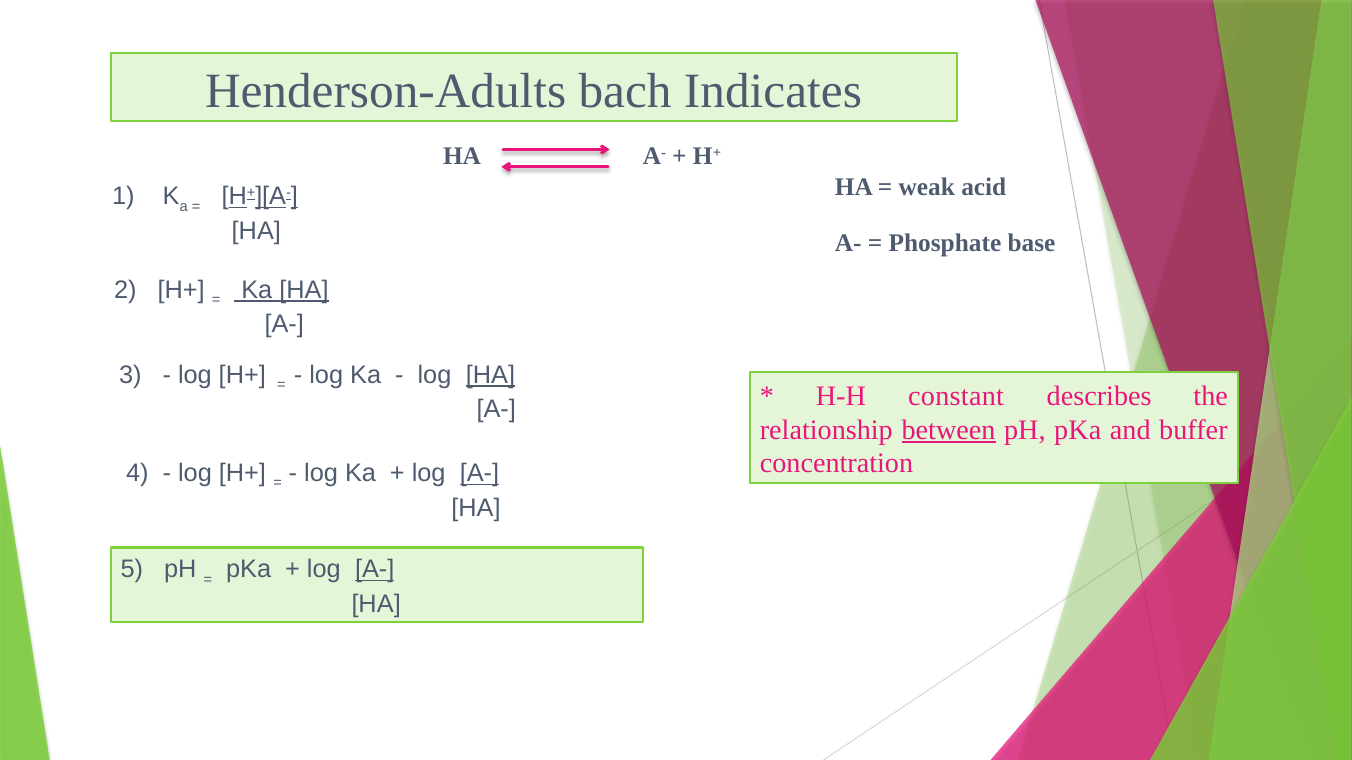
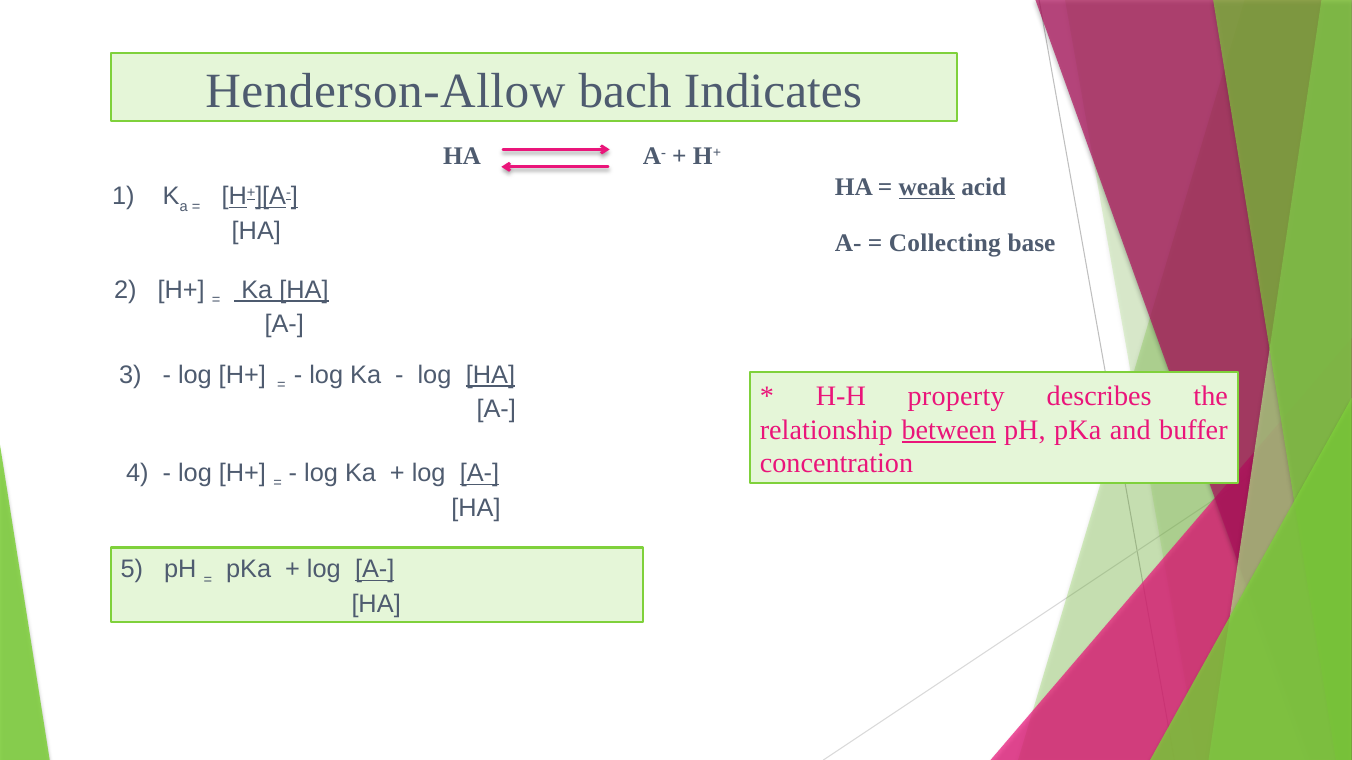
Henderson-Adults: Henderson-Adults -> Henderson-Allow
weak underline: none -> present
Phosphate: Phosphate -> Collecting
constant: constant -> property
